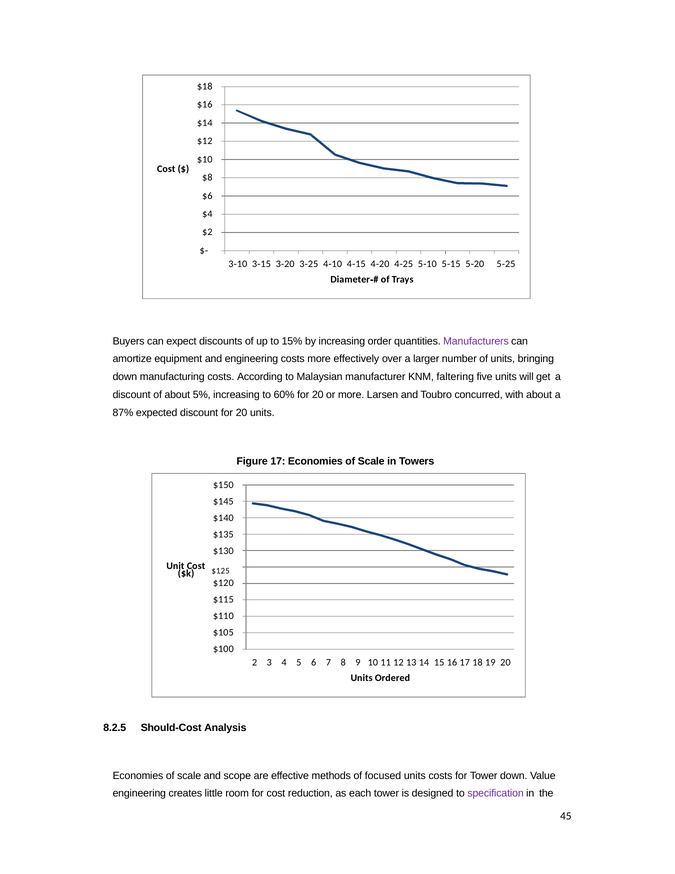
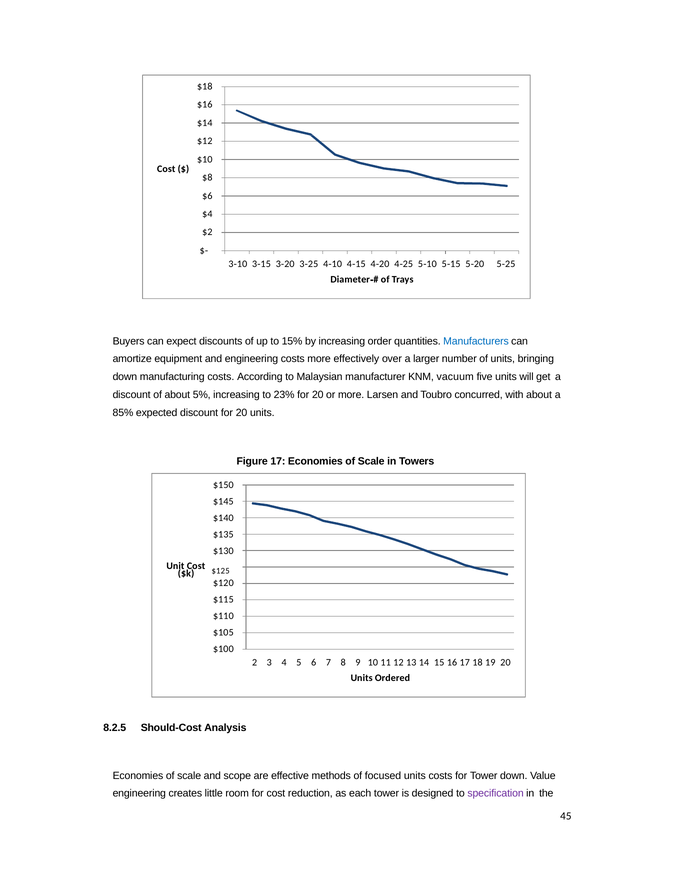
Manufacturers colour: purple -> blue
faltering: faltering -> vacuum
60%: 60% -> 23%
87%: 87% -> 85%
